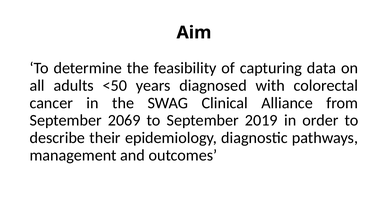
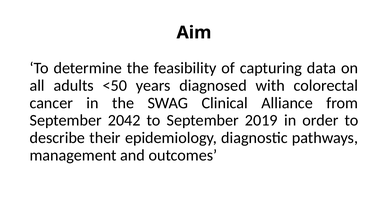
2069: 2069 -> 2042
